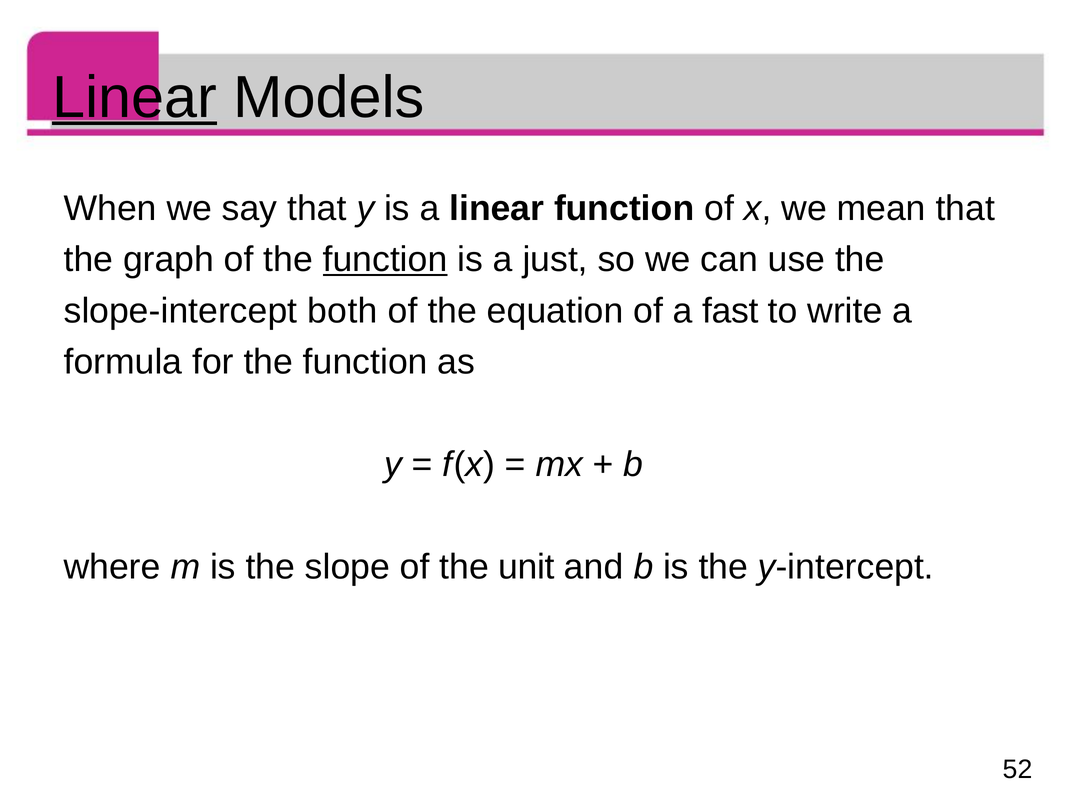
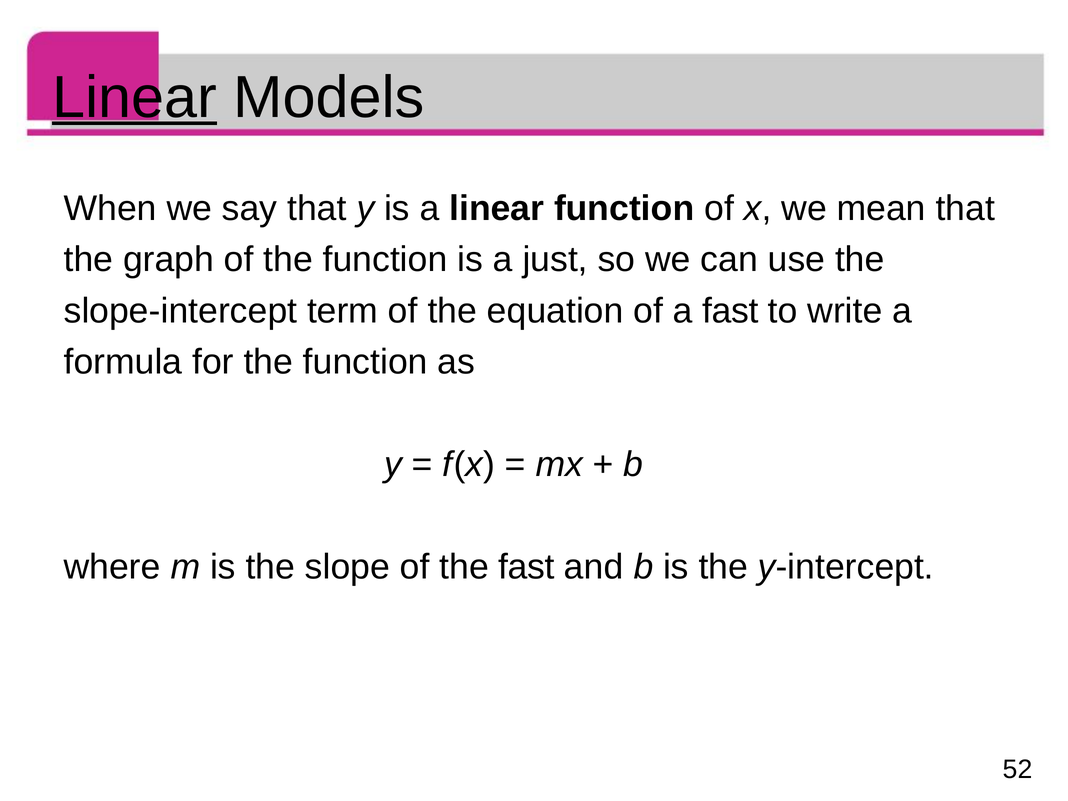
function at (385, 260) underline: present -> none
both: both -> term
the unit: unit -> fast
